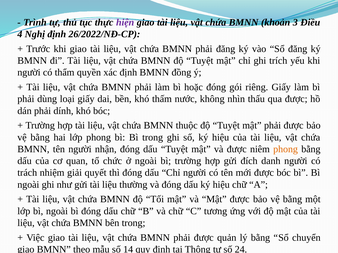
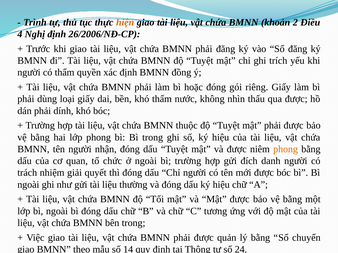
hiện colour: purple -> orange
3: 3 -> 2
26/2022/NĐ-CP: 26/2022/NĐ-CP -> 26/2006/NĐ-CP
